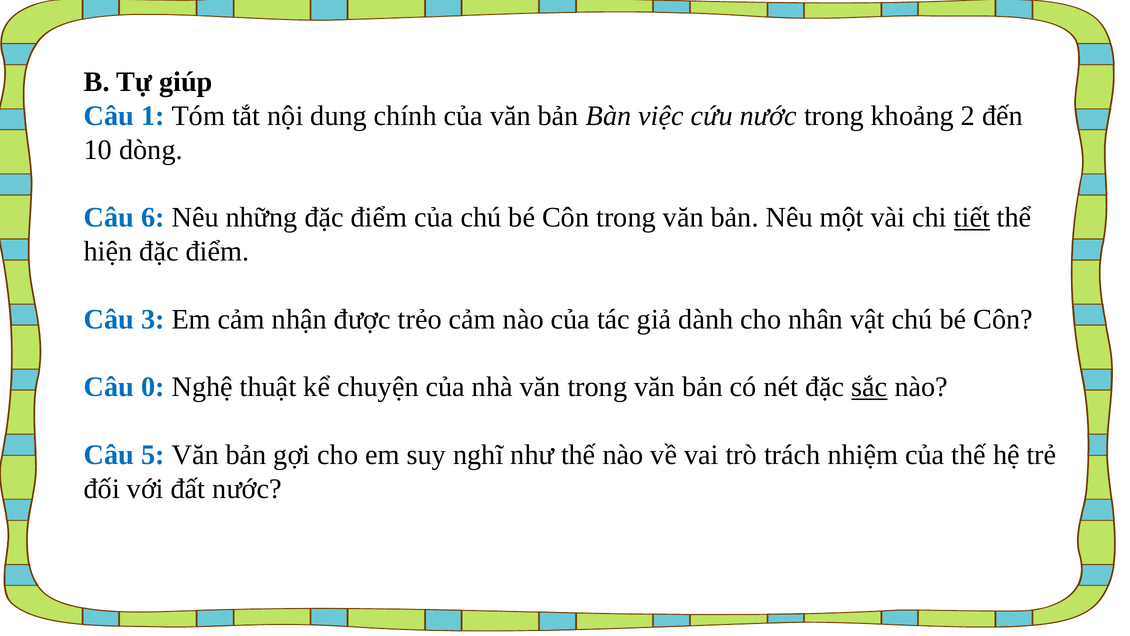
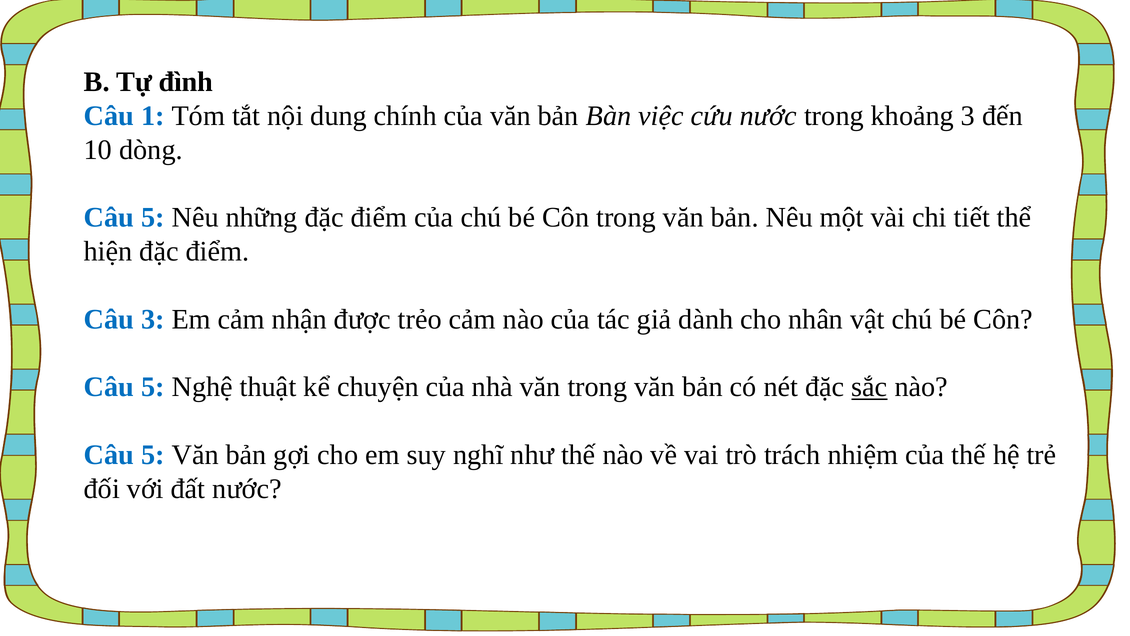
giúp: giúp -> đình
khoảng 2: 2 -> 3
6 at (153, 217): 6 -> 5
tiết underline: present -> none
0 at (153, 387): 0 -> 5
